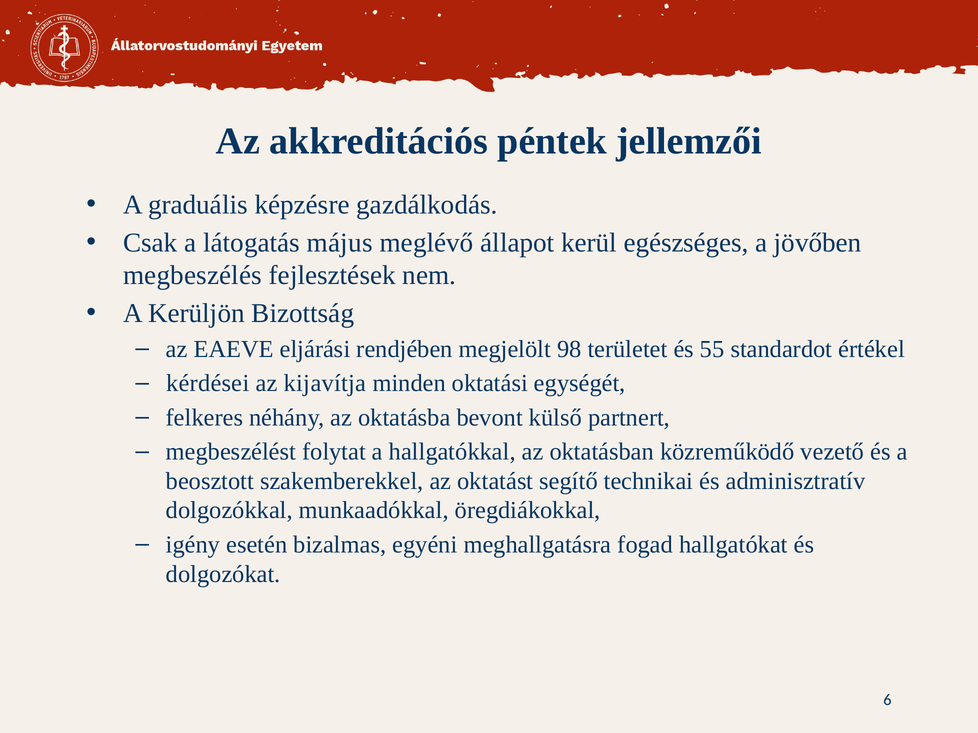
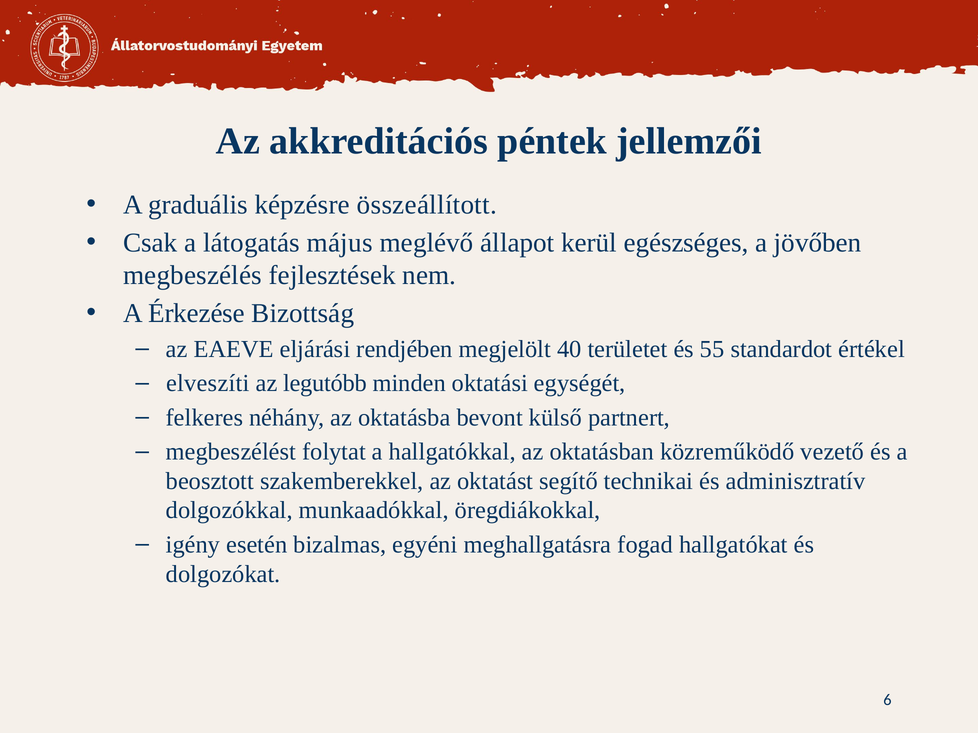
gazdálkodás: gazdálkodás -> összeállított
Kerüljön: Kerüljön -> Érkezése
98: 98 -> 40
kérdései: kérdései -> elveszíti
kijavítja: kijavítja -> legutóbb
